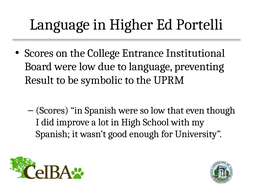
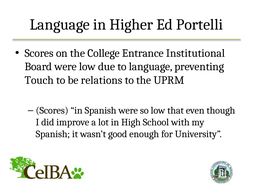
Result: Result -> Touch
symbolic: symbolic -> relations
